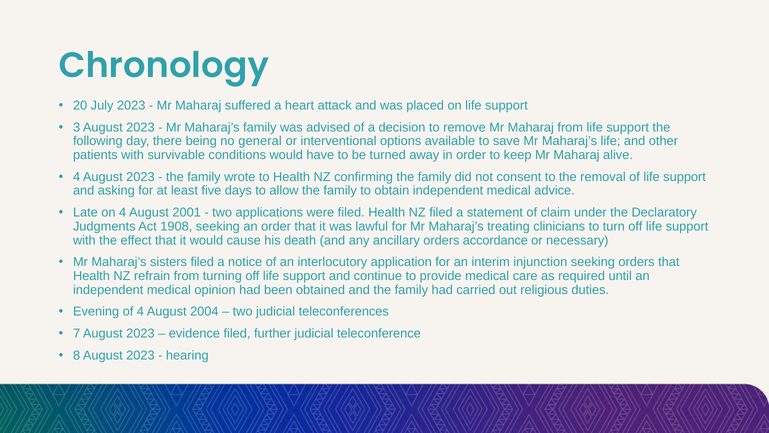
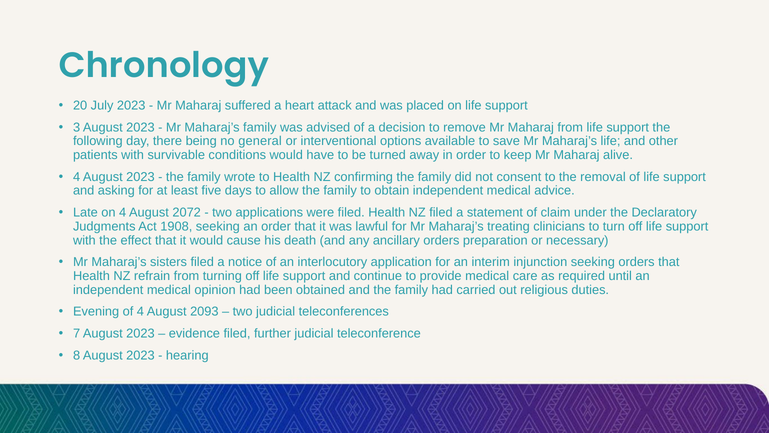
2001: 2001 -> 2072
accordance: accordance -> preparation
2004: 2004 -> 2093
